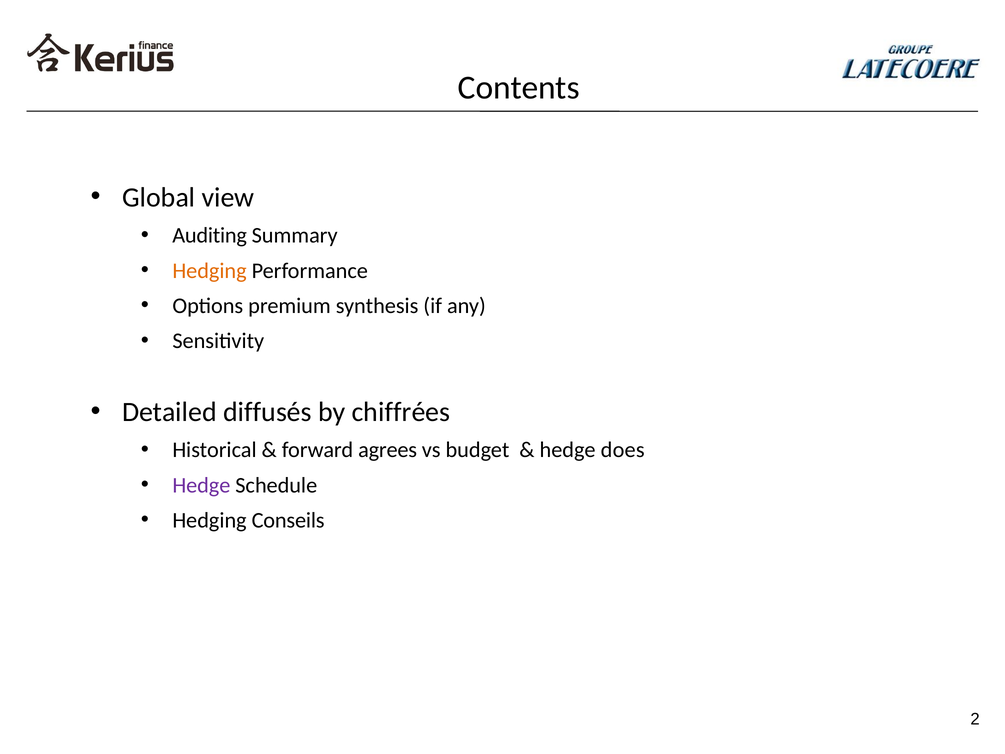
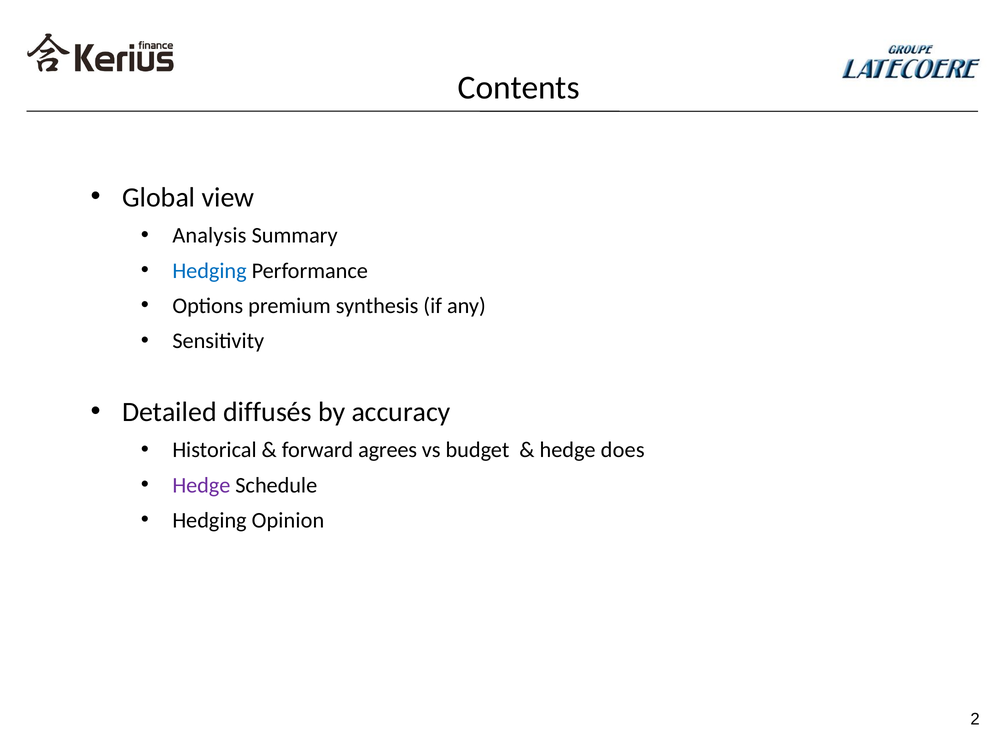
Auditing: Auditing -> Analysis
Hedging at (210, 271) colour: orange -> blue
chiffrées: chiffrées -> accuracy
Conseils: Conseils -> Opinion
